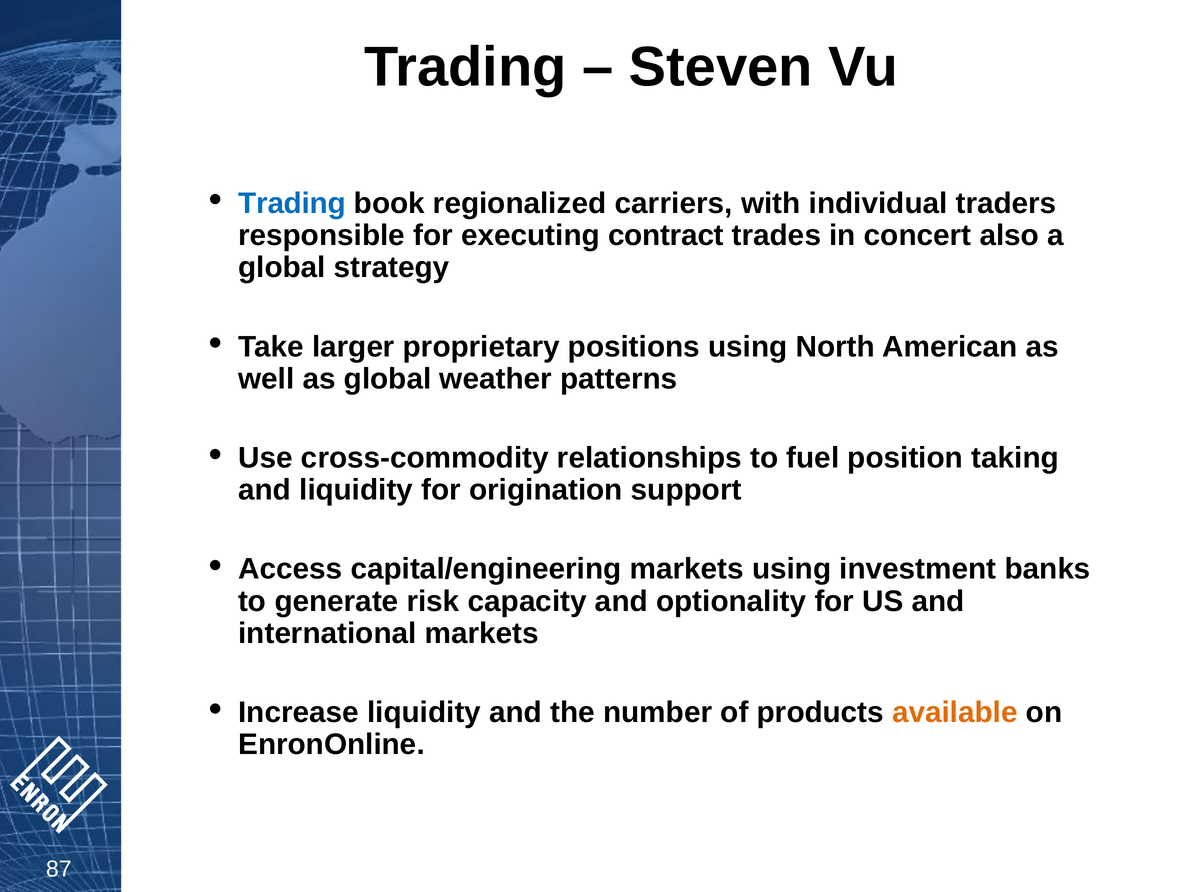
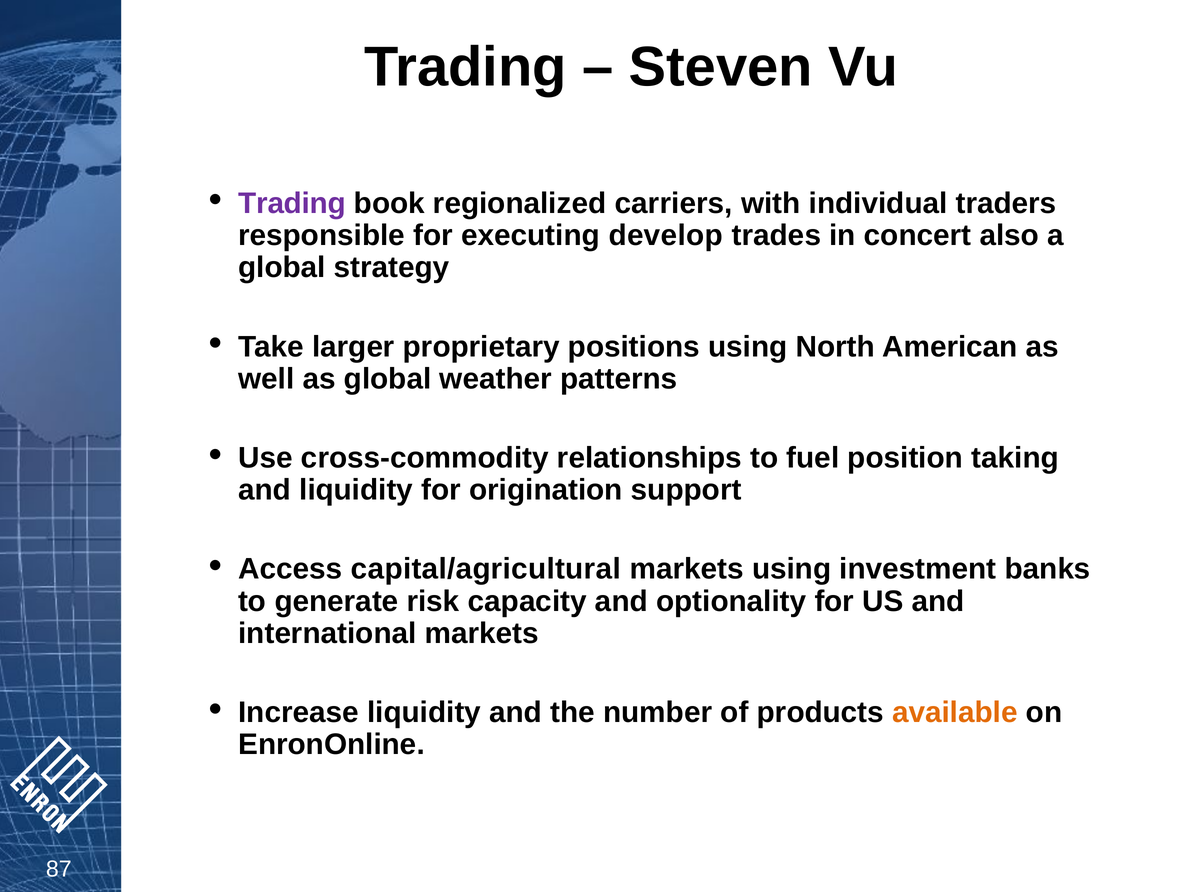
Trading at (292, 204) colour: blue -> purple
contract: contract -> develop
capital/engineering: capital/engineering -> capital/agricultural
